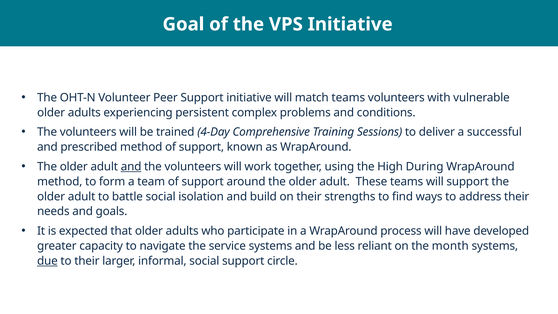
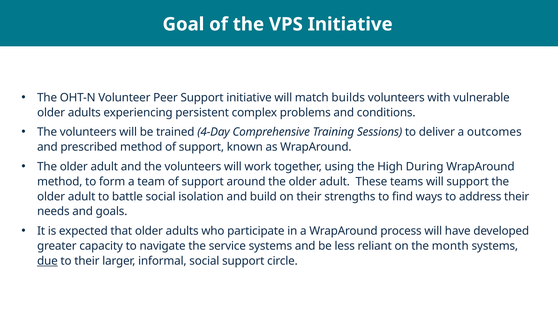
match teams: teams -> builds
successful: successful -> outcomes
and at (131, 167) underline: present -> none
